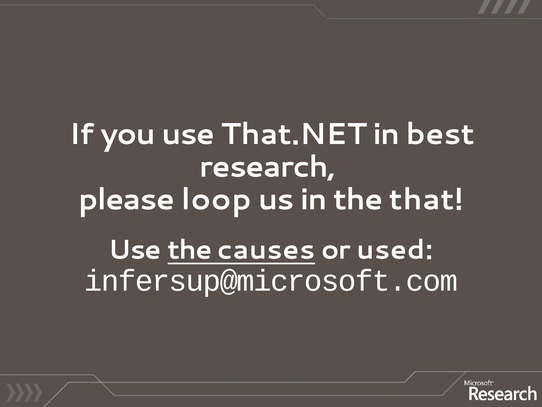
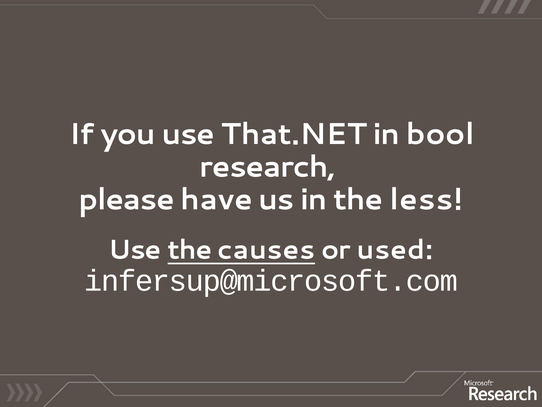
best: best -> bool
loop: loop -> have
that: that -> less
